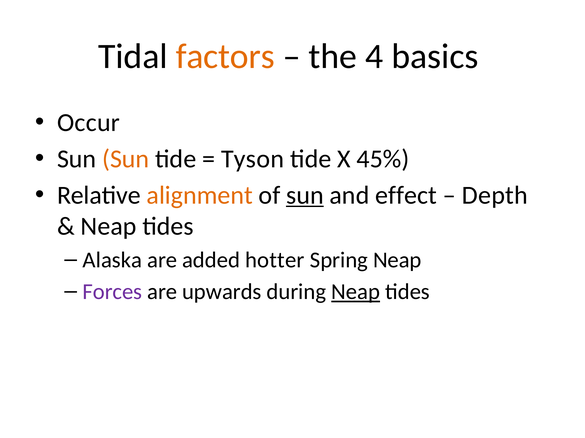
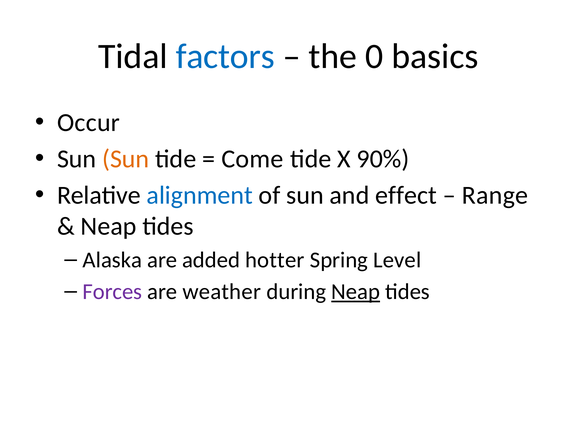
factors colour: orange -> blue
4: 4 -> 0
Tyson: Tyson -> Come
45%: 45% -> 90%
alignment colour: orange -> blue
sun at (305, 196) underline: present -> none
Depth: Depth -> Range
Spring Neap: Neap -> Level
upwards: upwards -> weather
